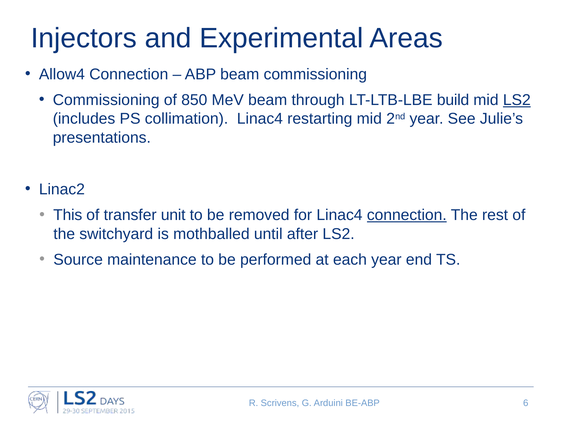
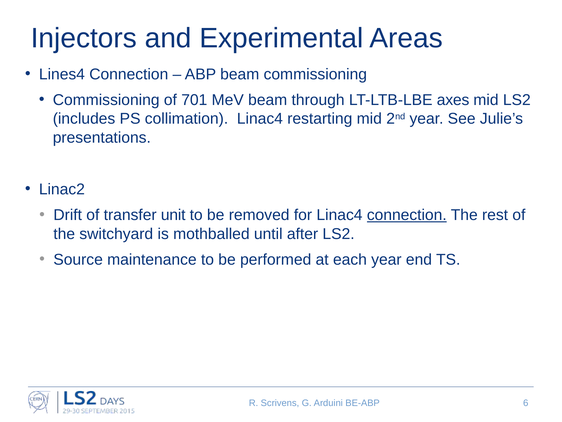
Allow4: Allow4 -> Lines4
850: 850 -> 701
build: build -> axes
LS2 at (517, 100) underline: present -> none
This: This -> Drift
